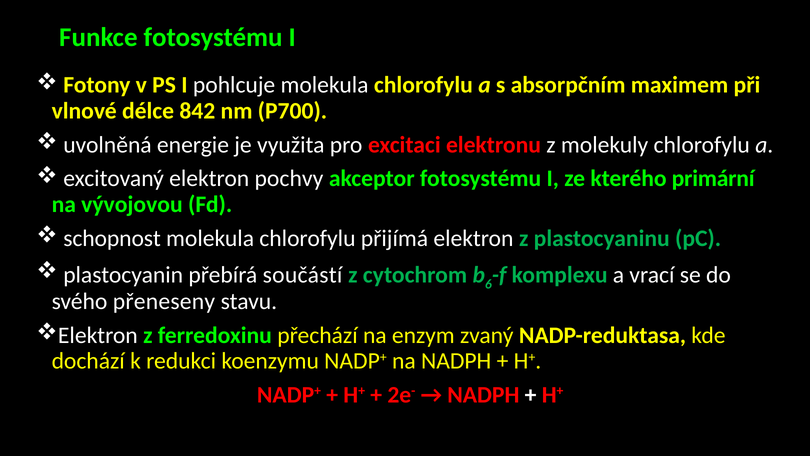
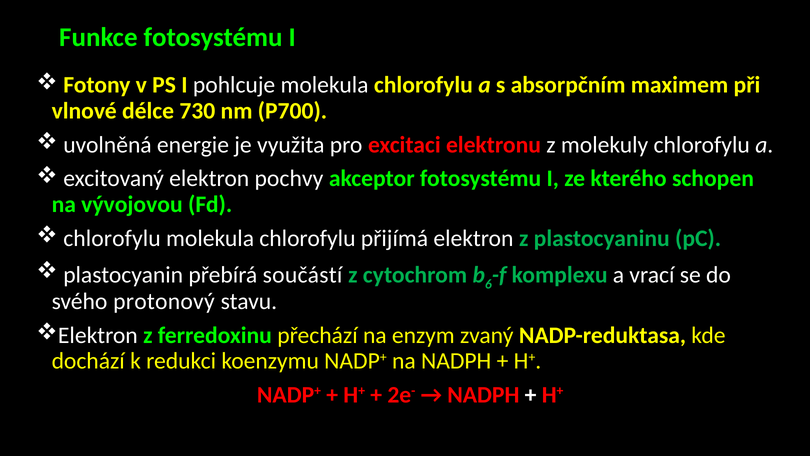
842: 842 -> 730
primární: primární -> schopen
schopnost at (112, 238): schopnost -> chlorofylu
přeneseny: přeneseny -> protonový
